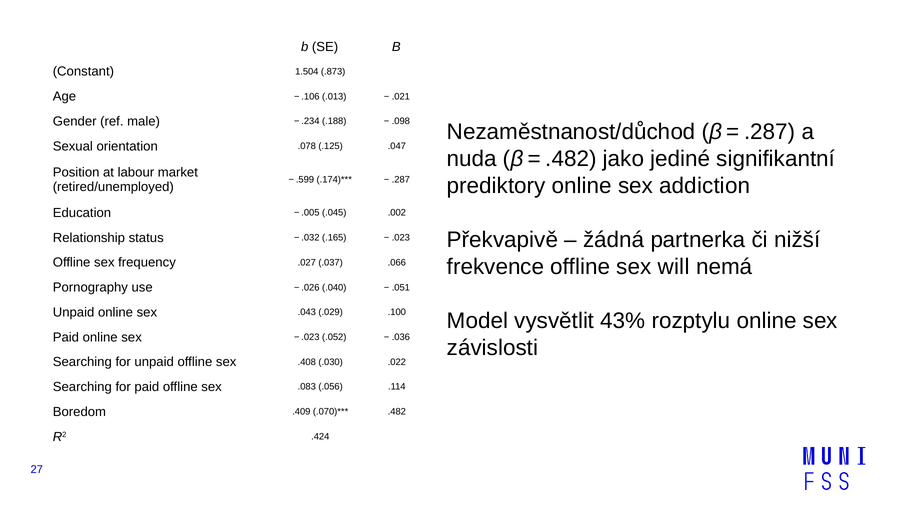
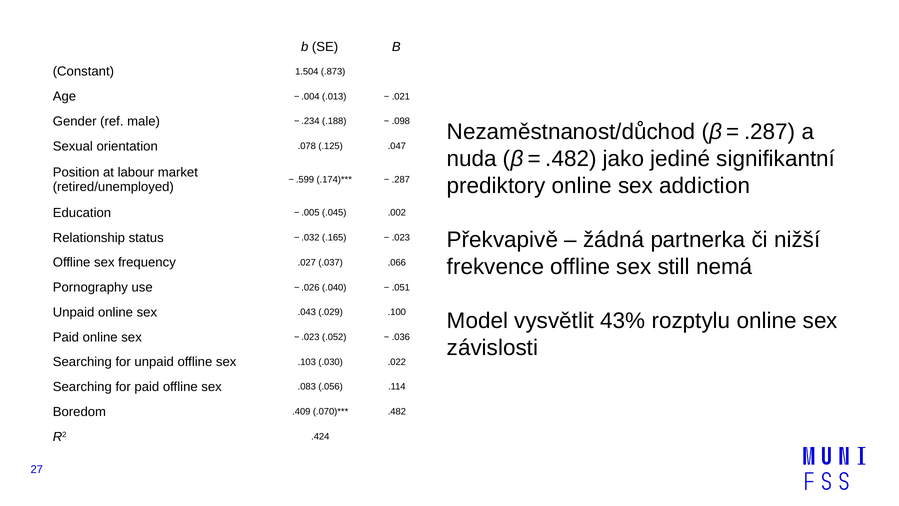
.106: .106 -> .004
will: will -> still
.408: .408 -> .103
